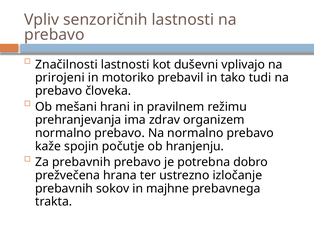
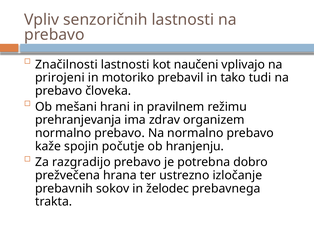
duševni: duševni -> naučeni
Za prebavnih: prebavnih -> razgradijo
majhne: majhne -> želodec
